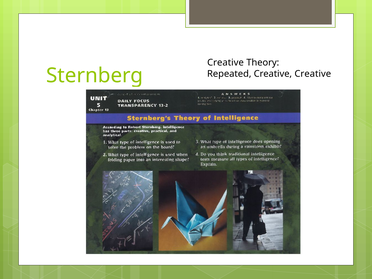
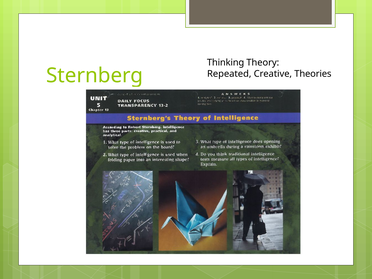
Creative at (225, 63): Creative -> Thinking
Creative Creative: Creative -> Theories
